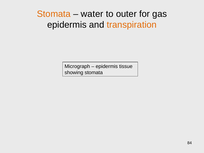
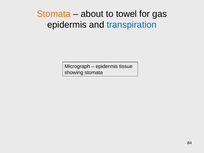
water: water -> about
outer: outer -> towel
transpiration colour: orange -> blue
